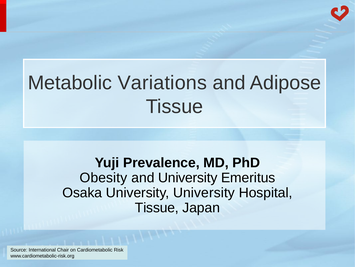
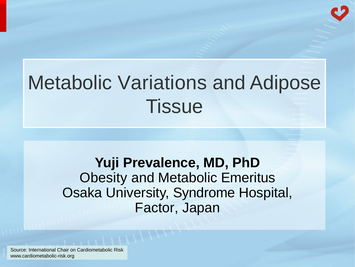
and University: University -> Metabolic
University University: University -> Syndrome
Tissue at (157, 207): Tissue -> Factor
